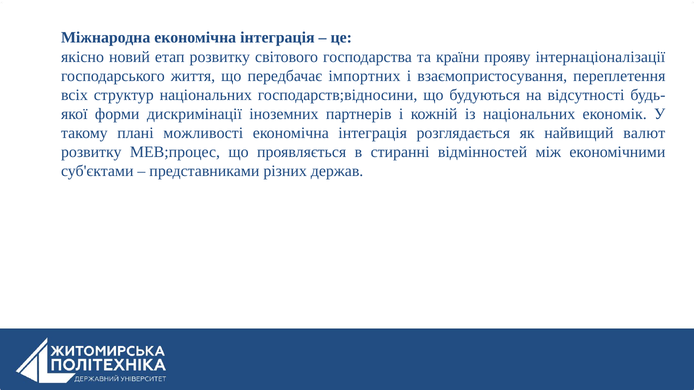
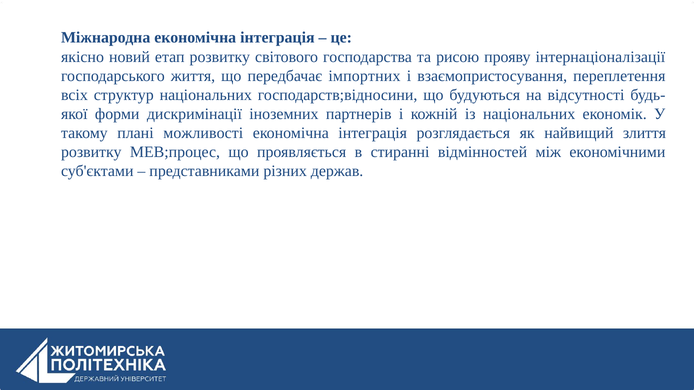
країни: країни -> рисою
валют: валют -> злиття
